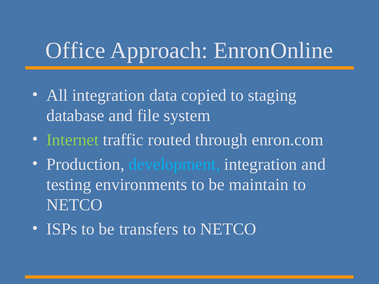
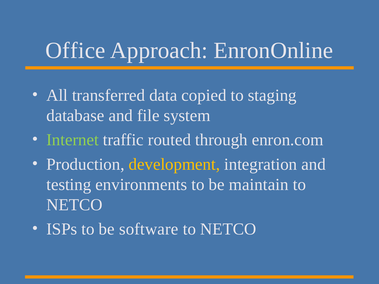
All integration: integration -> transferred
development colour: light blue -> yellow
transfers: transfers -> software
